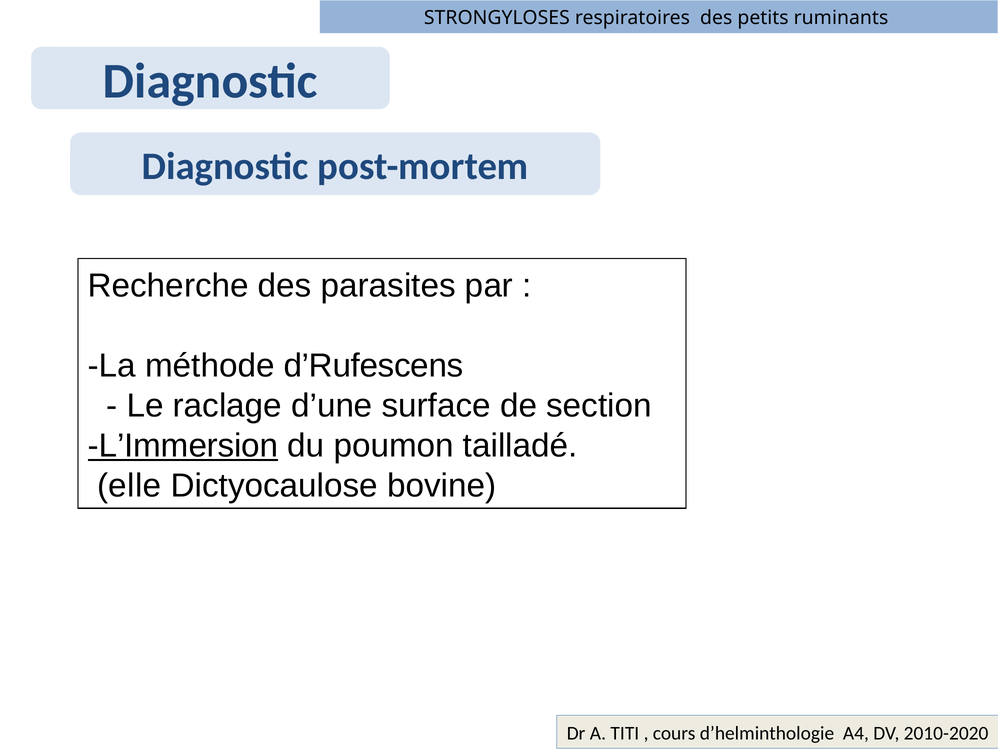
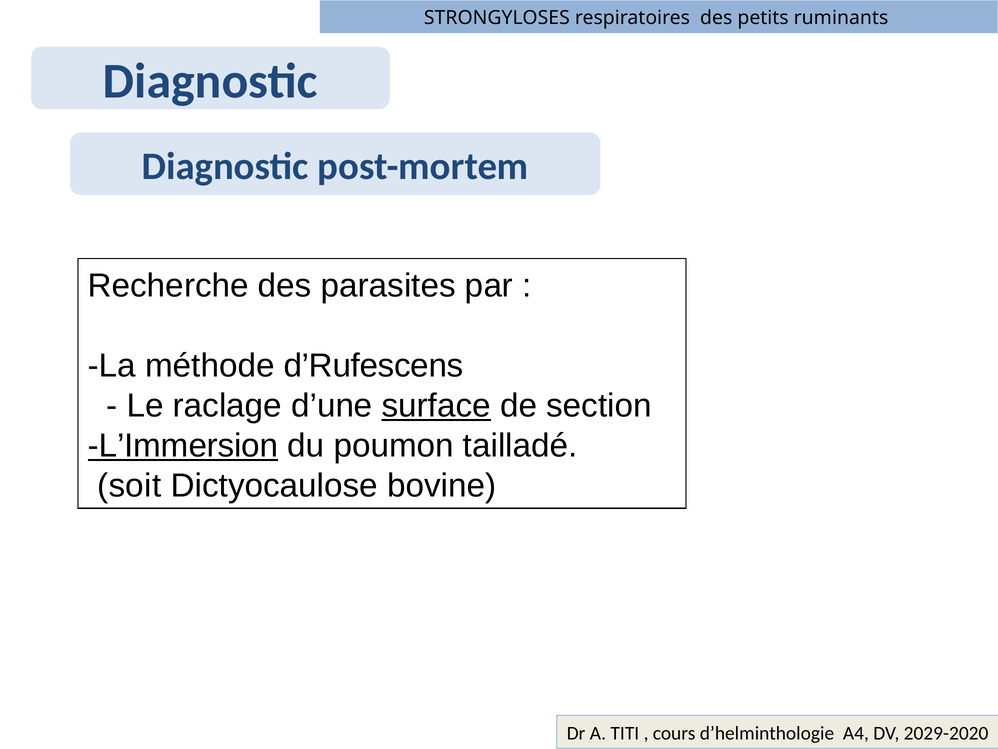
surface underline: none -> present
elle: elle -> soit
2010-2020: 2010-2020 -> 2029-2020
